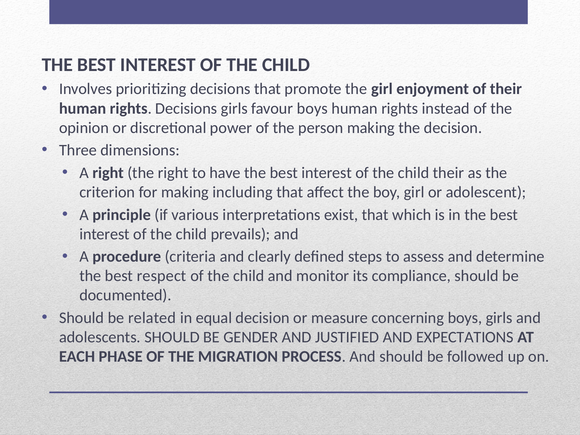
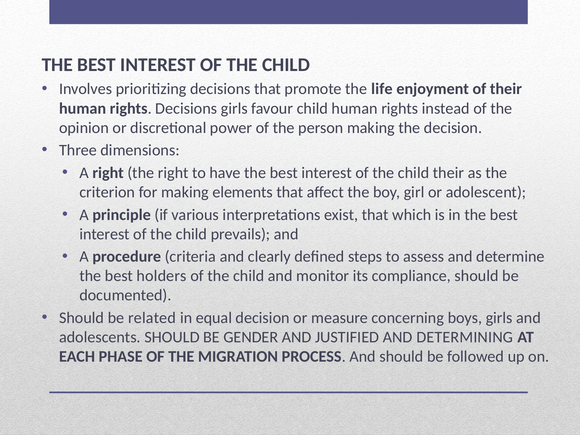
the girl: girl -> life
favour boys: boys -> child
including: including -> elements
respect: respect -> holders
EXPECTATIONS: EXPECTATIONS -> DETERMINING
